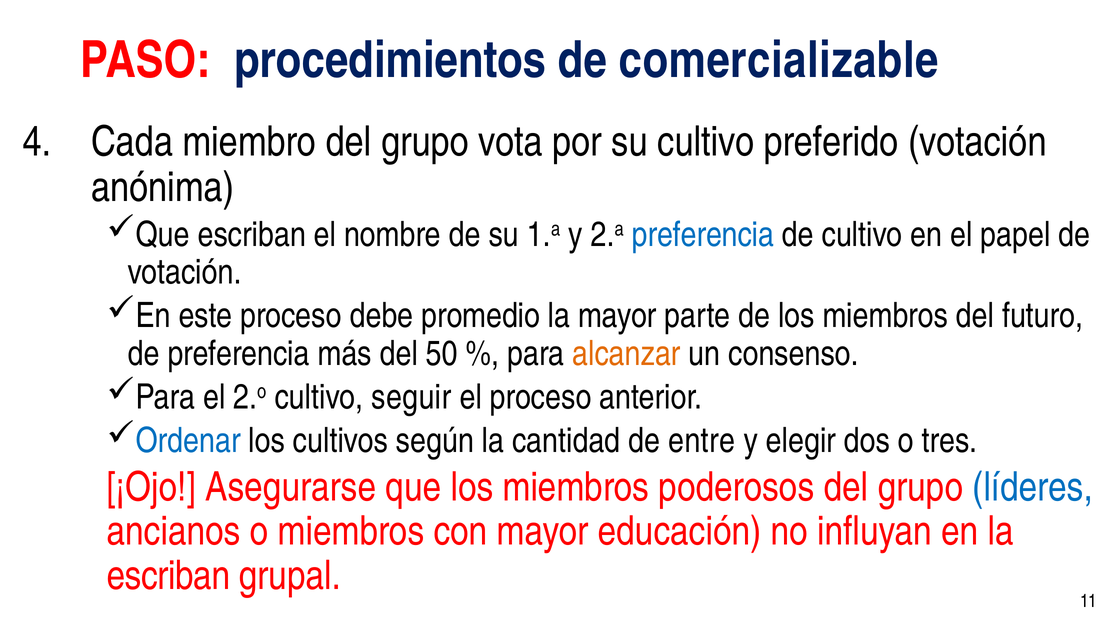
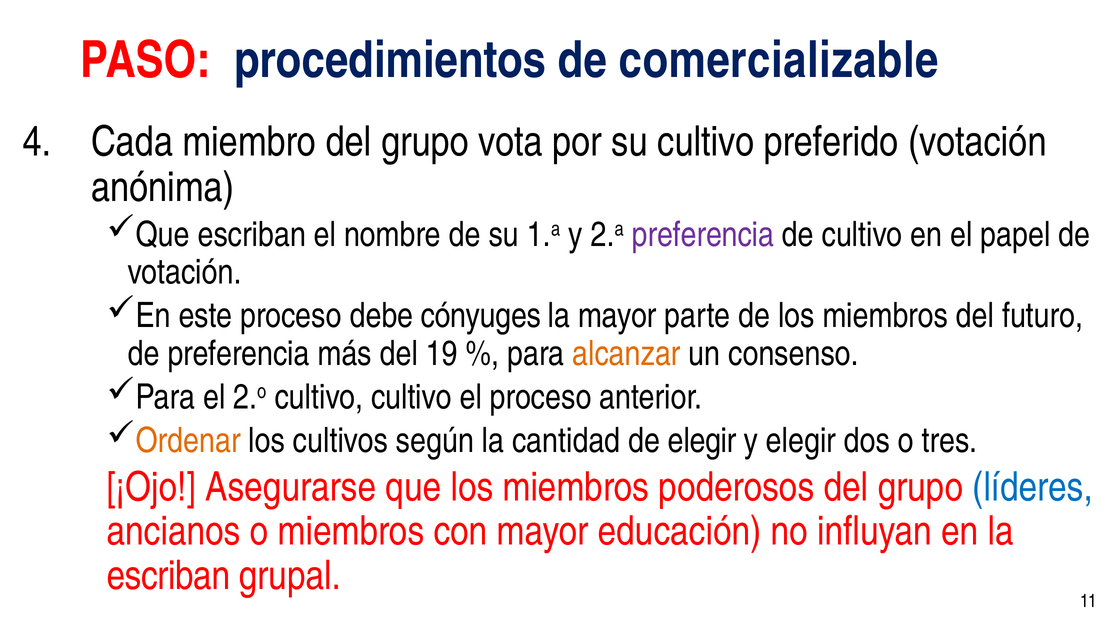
preferencia at (703, 235) colour: blue -> purple
promedio: promedio -> cónyuges
50: 50 -> 19
cultivo seguir: seguir -> cultivo
Ordenar colour: blue -> orange
de entre: entre -> elegir
